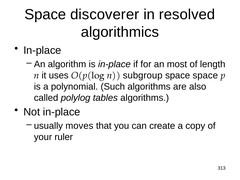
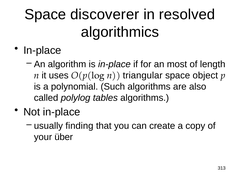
subgroup: subgroup -> triangular
space space: space -> object
moves: moves -> finding
ruler: ruler -> über
